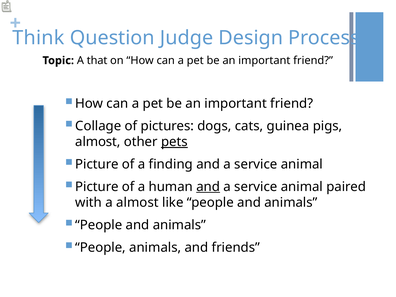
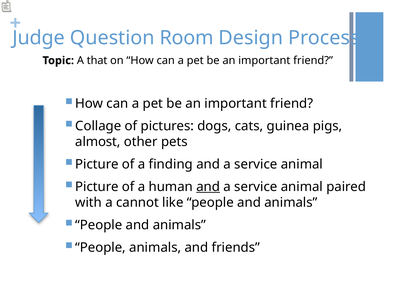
Think: Think -> Judge
Judge: Judge -> Room
pets underline: present -> none
a almost: almost -> cannot
